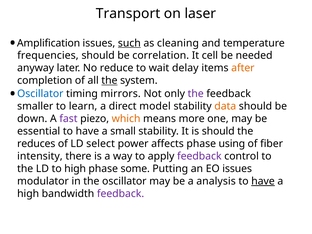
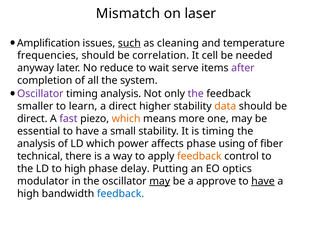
Transport: Transport -> Mismatch
delay: delay -> serve
after colour: orange -> purple
the at (109, 81) underline: present -> none
Oscillator at (40, 94) colour: blue -> purple
timing mirrors: mirrors -> analysis
model: model -> higher
down at (32, 119): down -> direct
is should: should -> timing
reduces at (36, 144): reduces -> analysis
LD select: select -> which
intensity: intensity -> technical
feedback at (199, 156) colour: purple -> orange
some: some -> delay
EO issues: issues -> optics
may at (160, 181) underline: none -> present
analysis: analysis -> approve
feedback at (121, 194) colour: purple -> blue
